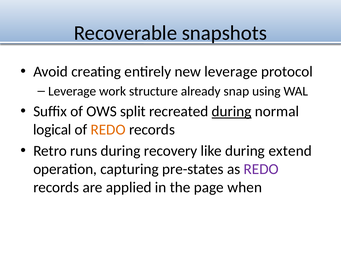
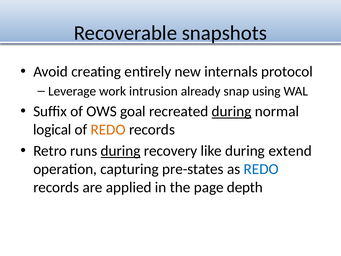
new leverage: leverage -> internals
structure: structure -> intrusion
split: split -> goal
during at (121, 151) underline: none -> present
REDO at (261, 169) colour: purple -> blue
when: when -> depth
